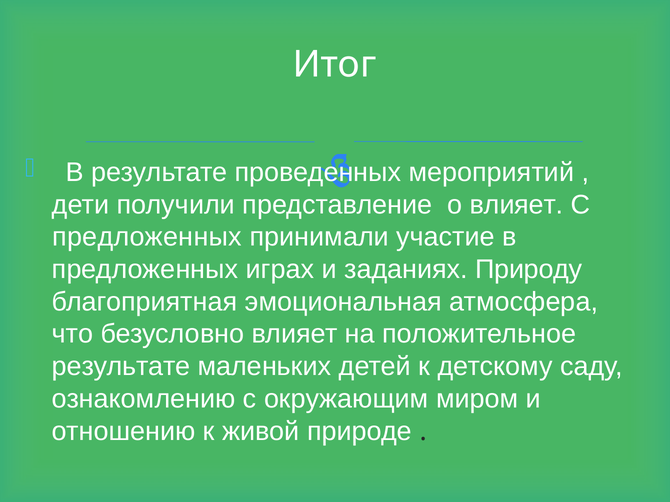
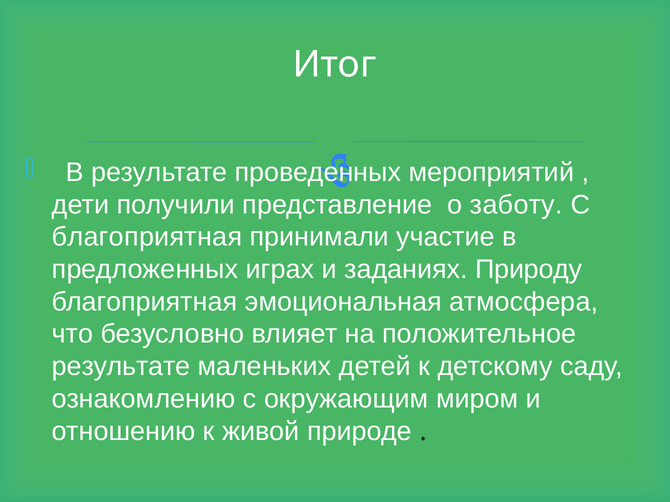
о влияет: влияет -> заботу
предложенных at (147, 237): предложенных -> благоприятная
